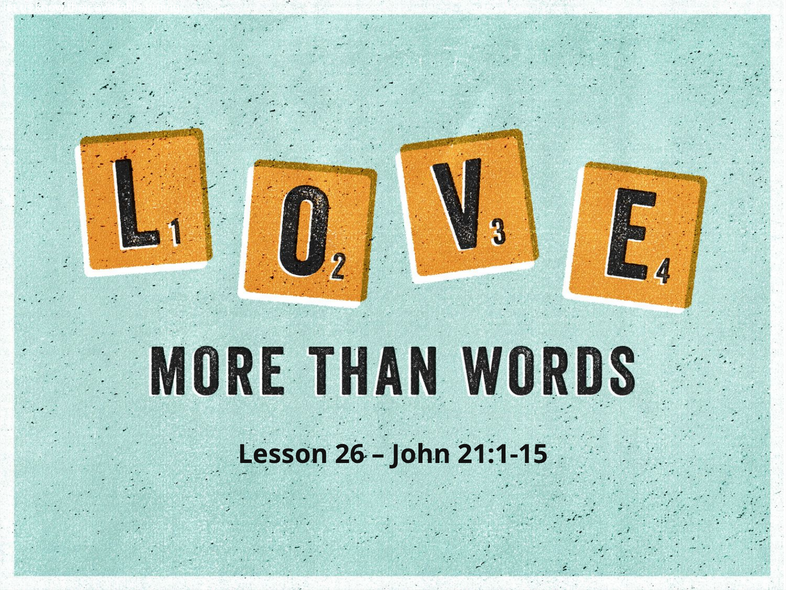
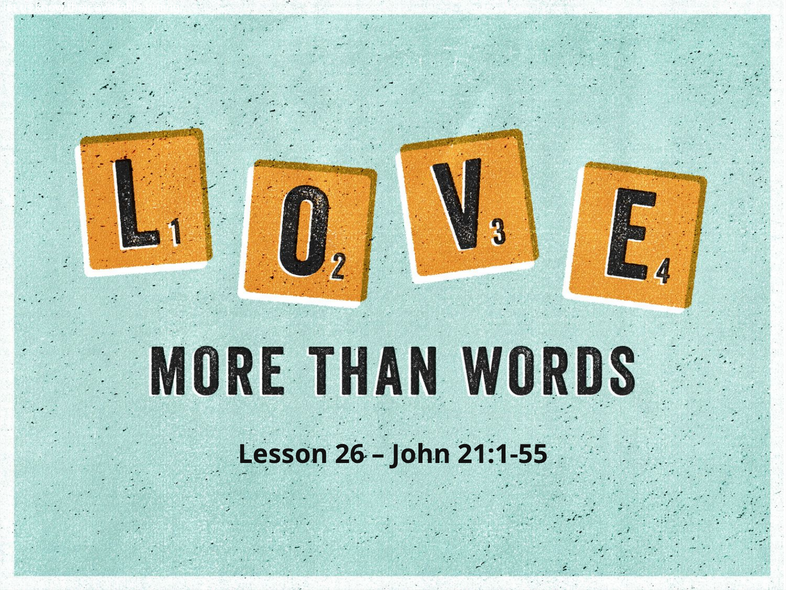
21:1-15: 21:1-15 -> 21:1-55
